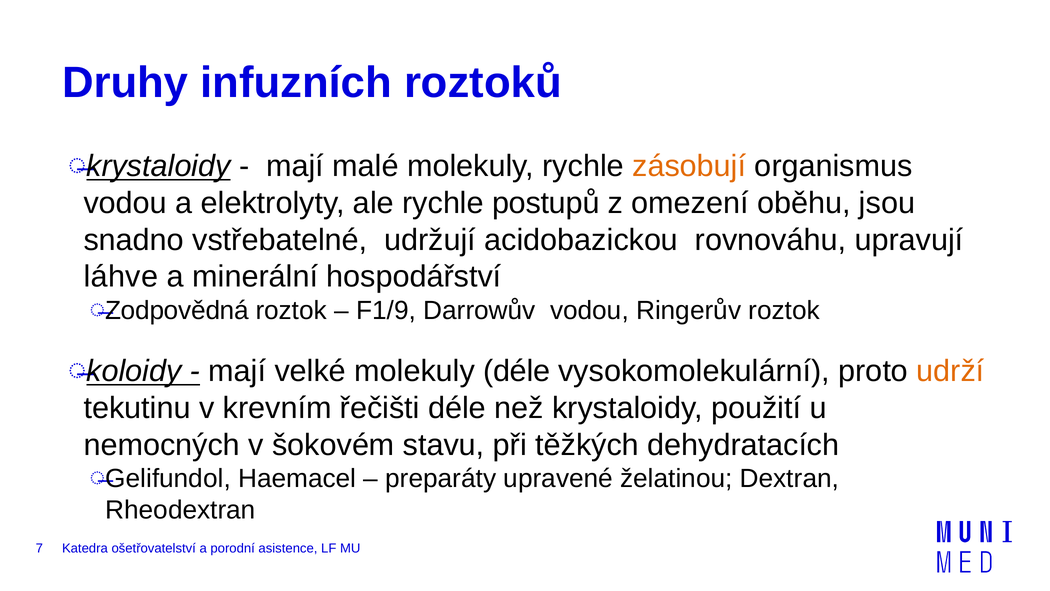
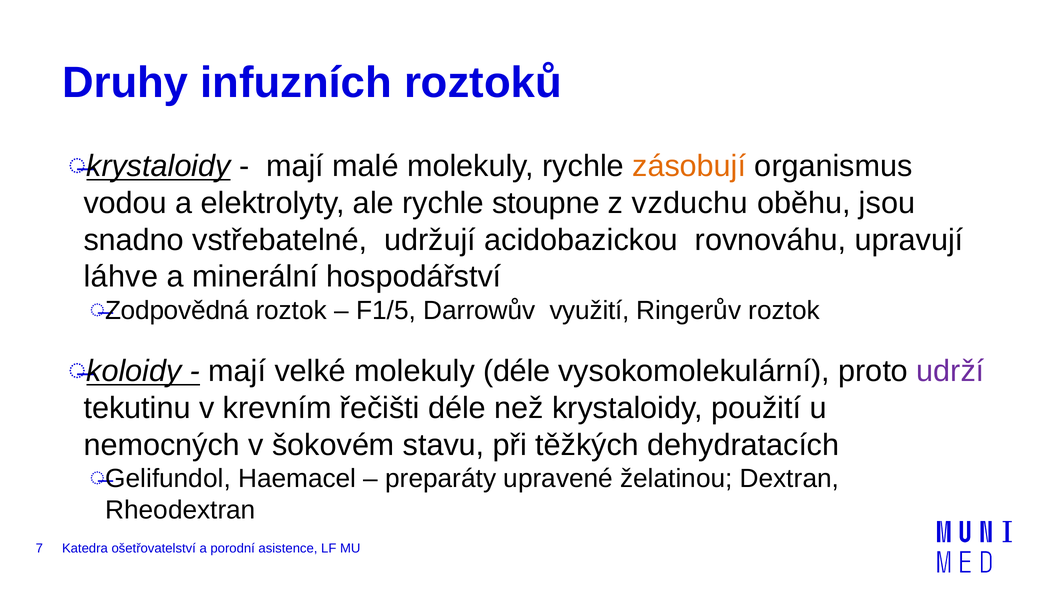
postupů: postupů -> stoupne
omezení: omezení -> vzduchu
F1/9: F1/9 -> F1/5
Darrowův vodou: vodou -> využití
udrží colour: orange -> purple
